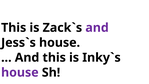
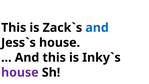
and at (97, 28) colour: purple -> blue
